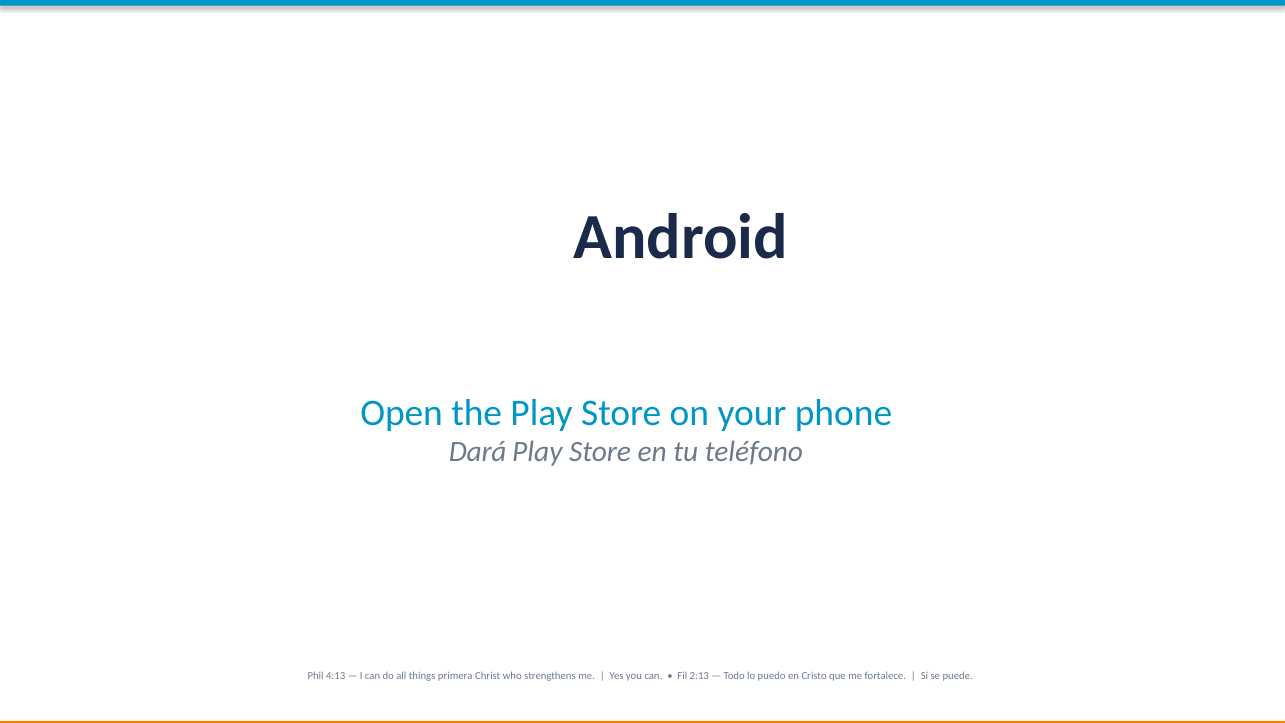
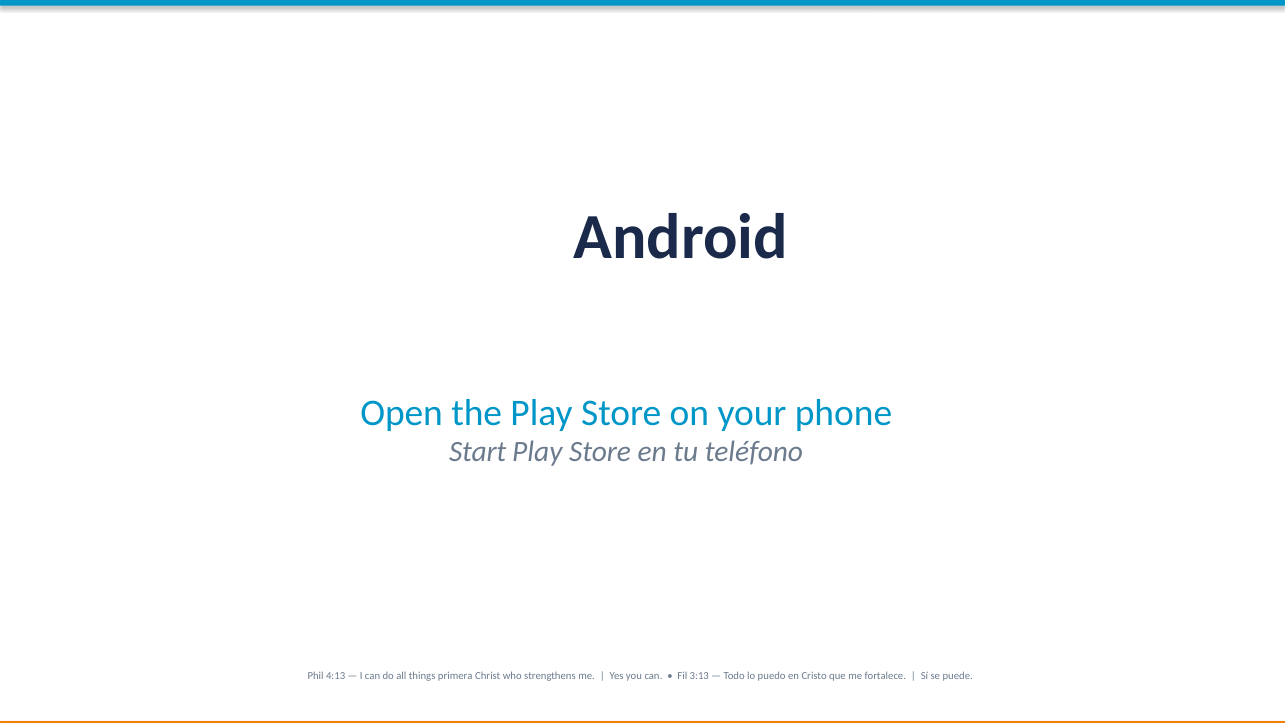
Dará: Dará -> Start
2:13: 2:13 -> 3:13
